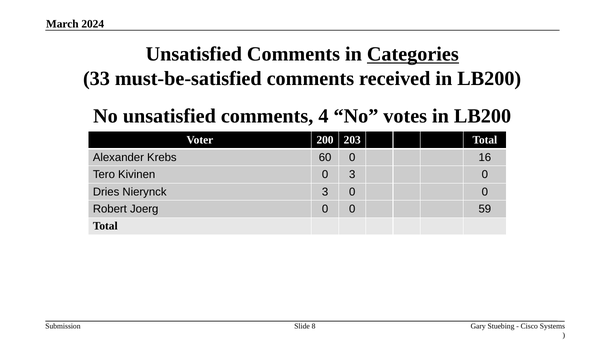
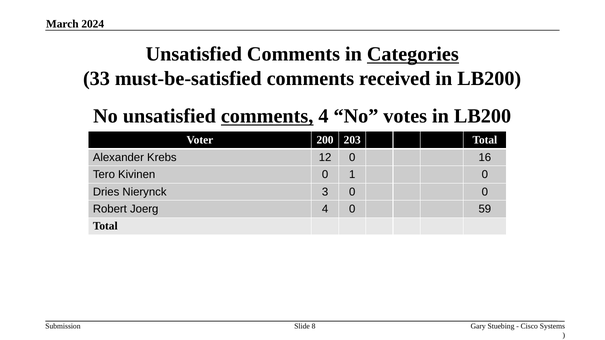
comments at (267, 116) underline: none -> present
60: 60 -> 12
0 3: 3 -> 1
Joerg 0: 0 -> 4
